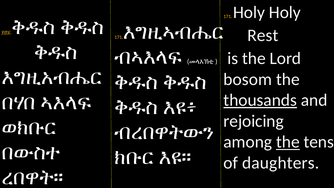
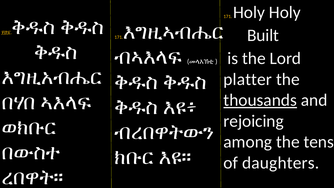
Rest: Rest -> Built
bosom: bosom -> platter
the at (288, 142) underline: present -> none
